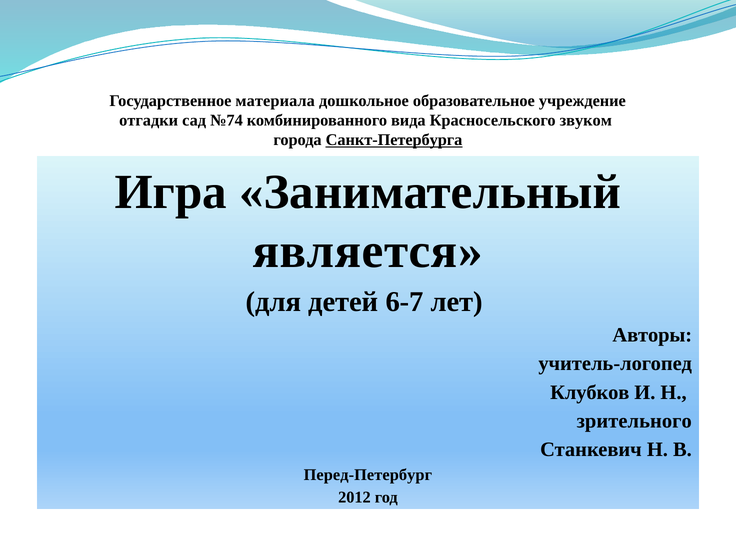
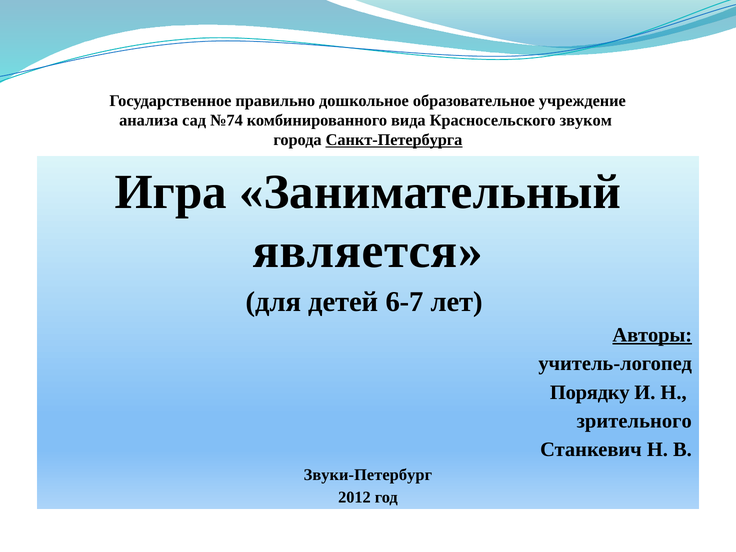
материала: материала -> правильно
отгадки: отгадки -> анализа
Авторы underline: none -> present
Клубков: Клубков -> Порядку
Перед-Петербург: Перед-Петербург -> Звуки-Петербург
